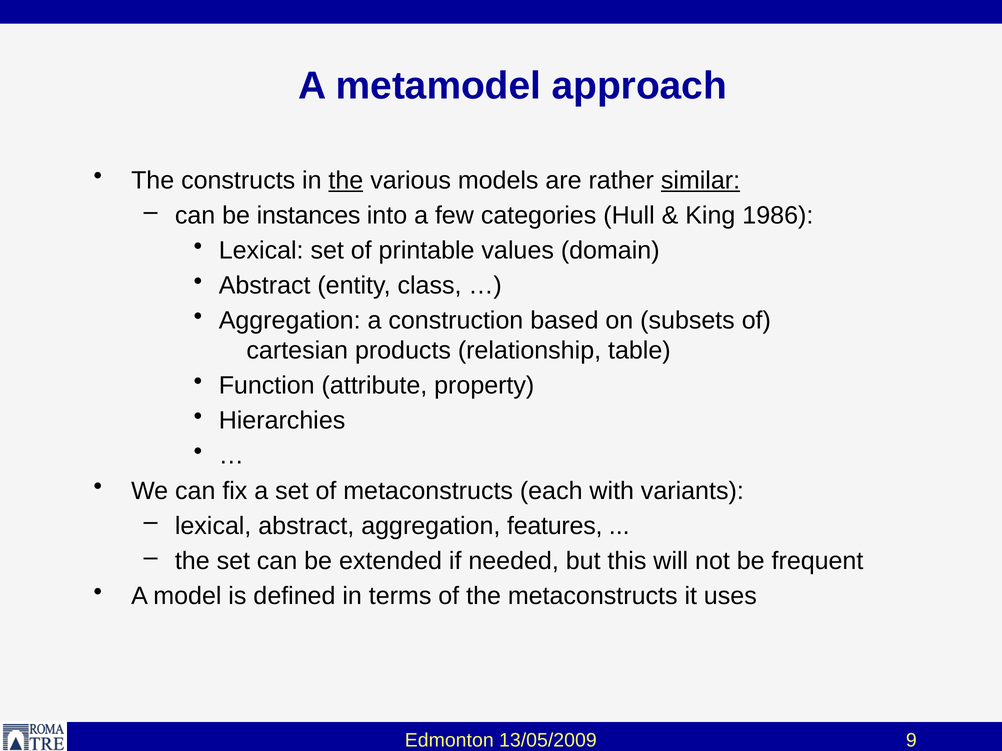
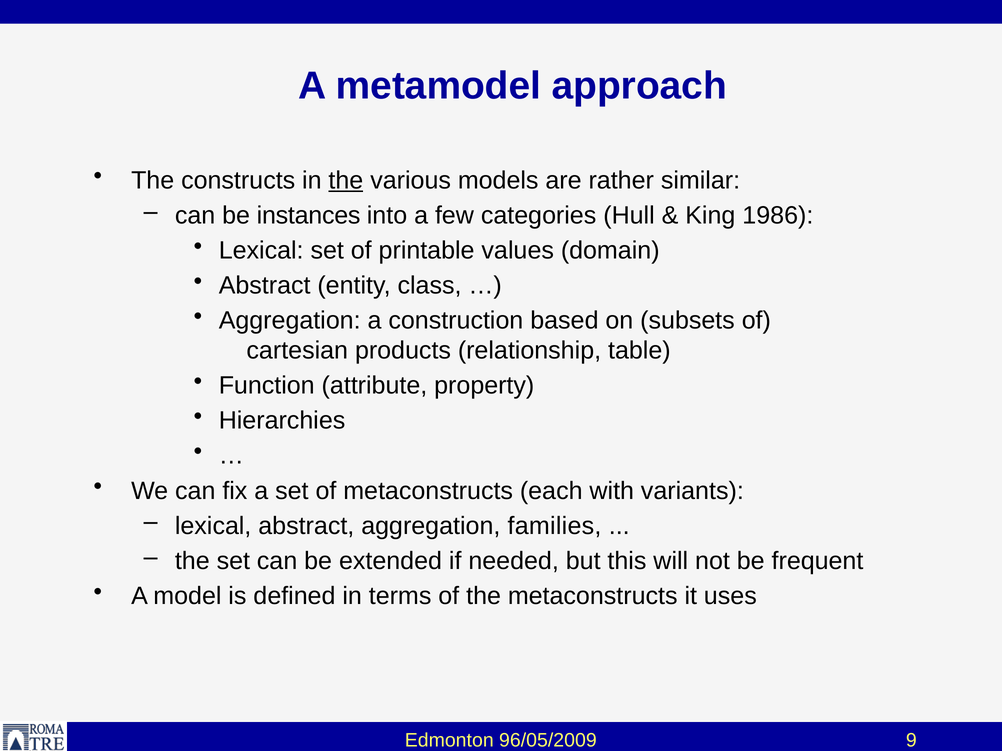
similar underline: present -> none
features: features -> families
13/05/2009: 13/05/2009 -> 96/05/2009
